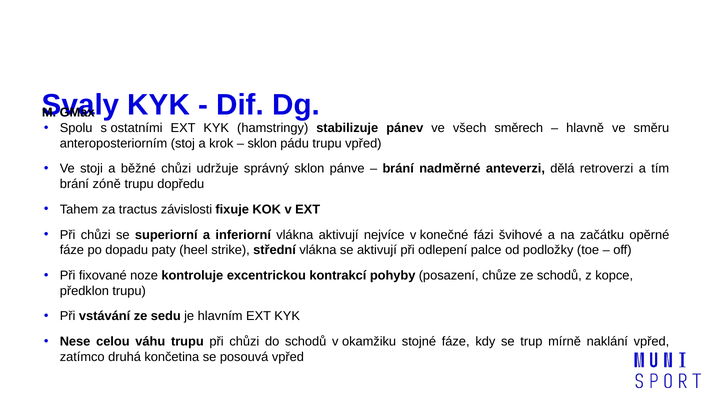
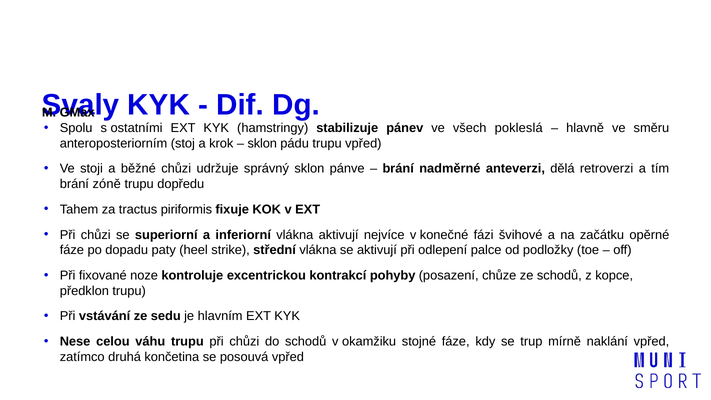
směrech: směrech -> pokleslá
závislosti: závislosti -> piriformis
